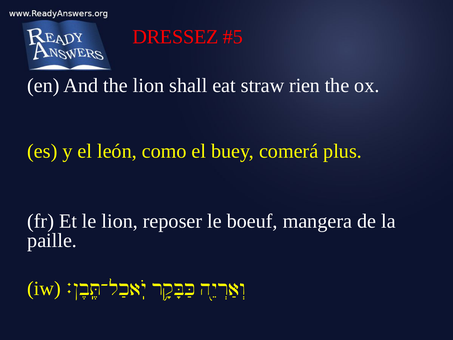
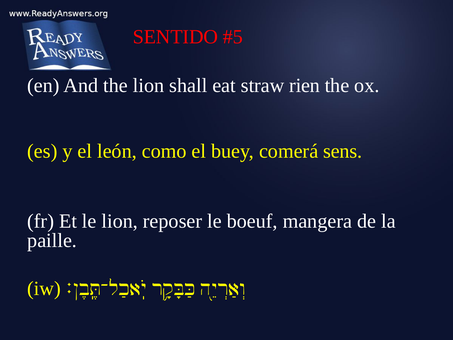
DRESSEZ: DRESSEZ -> SENTIDO
plus: plus -> sens
